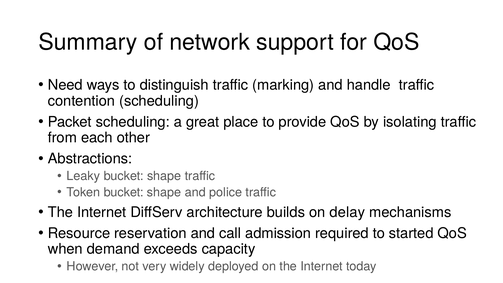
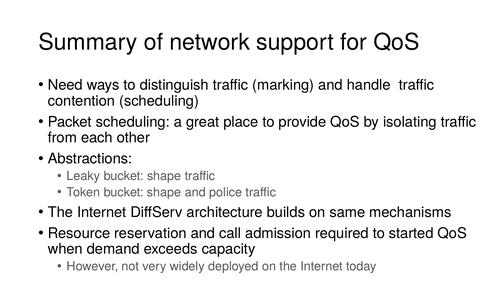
delay: delay -> same
